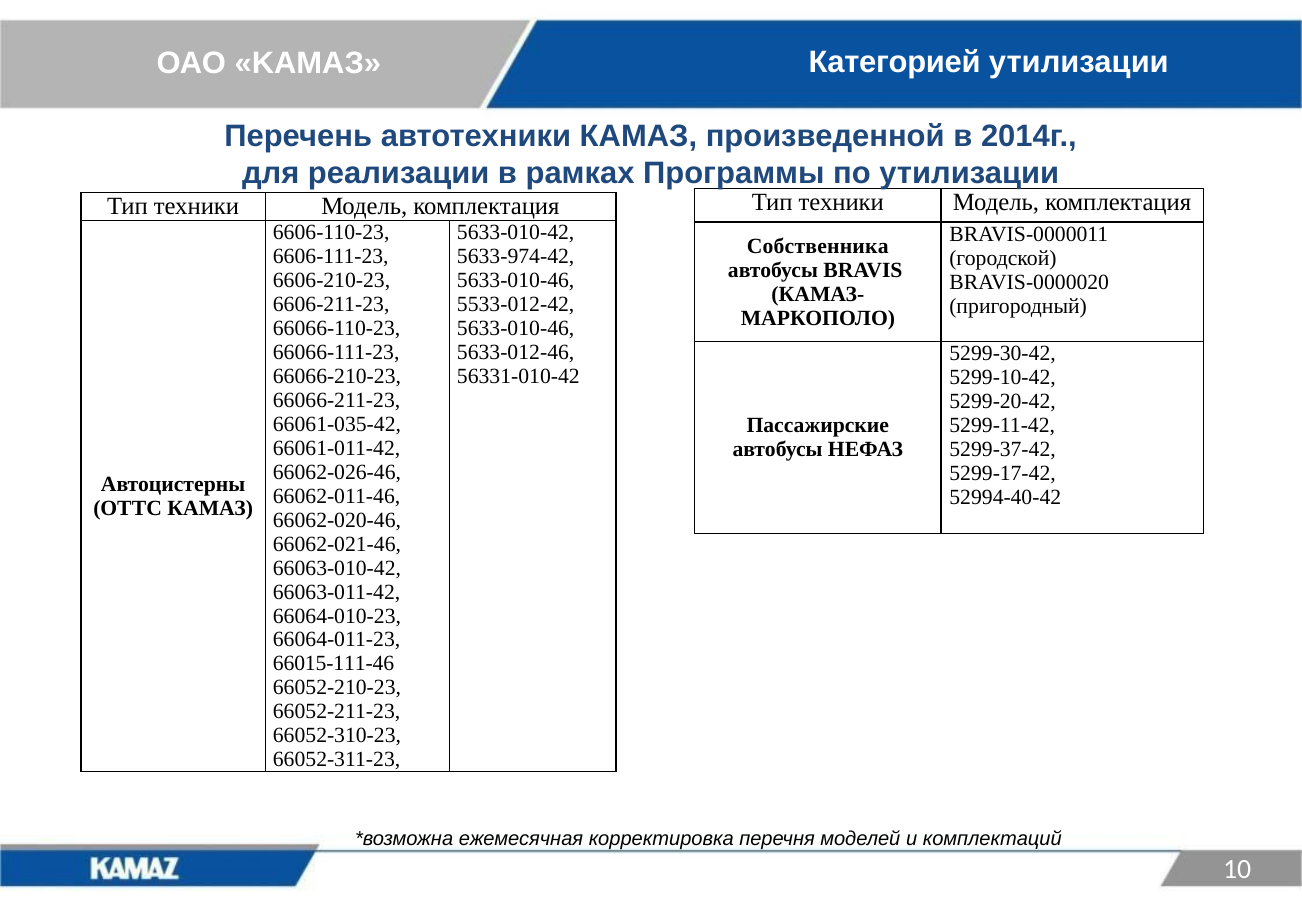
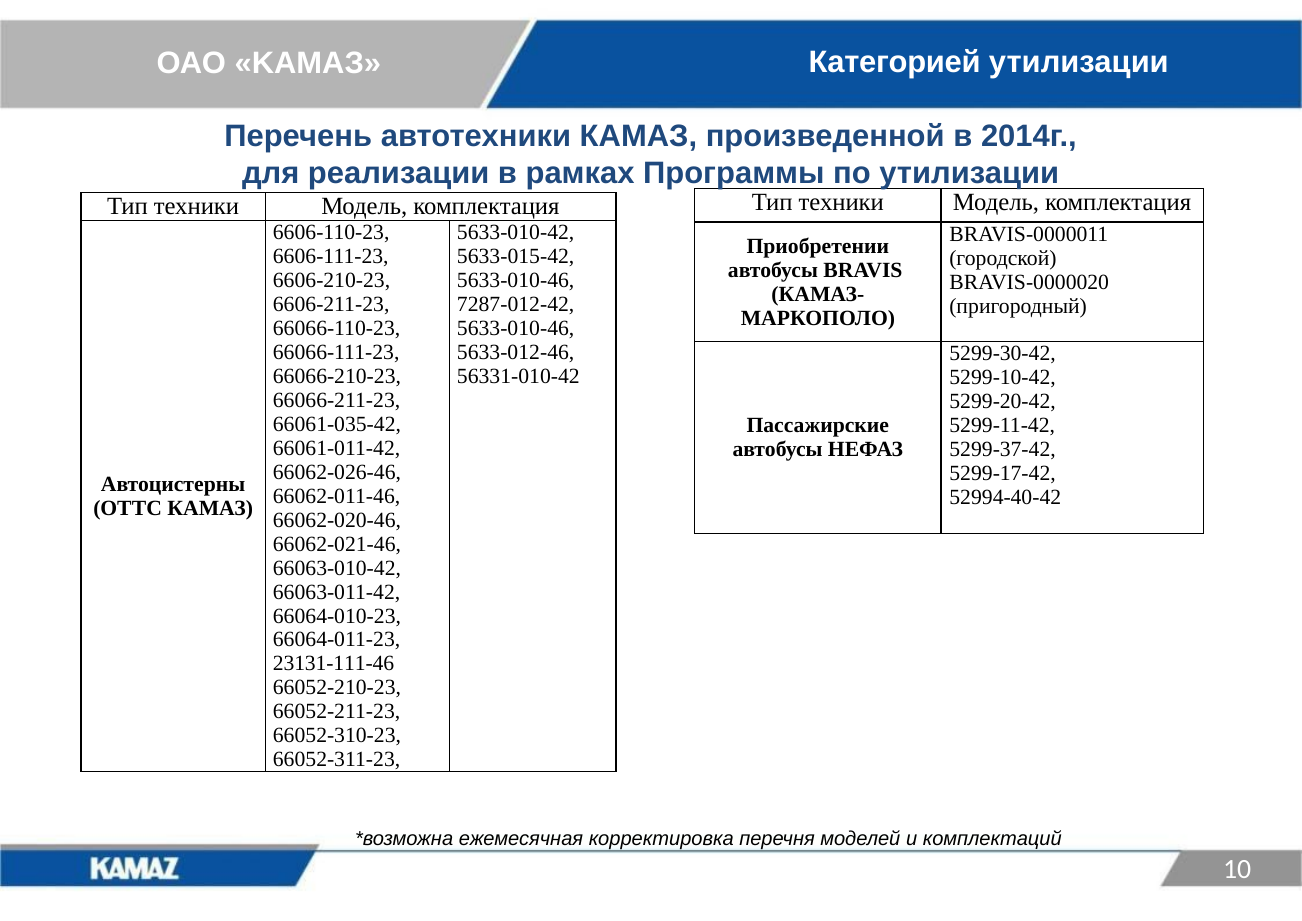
Собственника: Собственника -> Приобретении
5633-974-42: 5633-974-42 -> 5633-015-42
5533-012-42: 5533-012-42 -> 7287-012-42
66015-111-46: 66015-111-46 -> 23131-111-46
